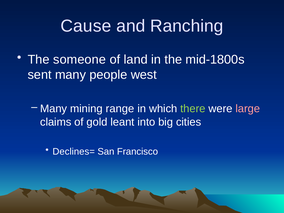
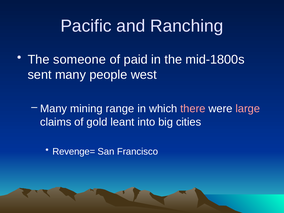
Cause: Cause -> Pacific
land: land -> paid
there colour: light green -> pink
Declines=: Declines= -> Revenge=
